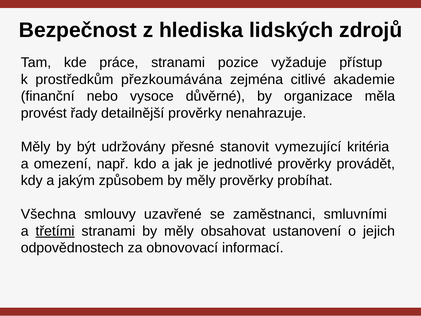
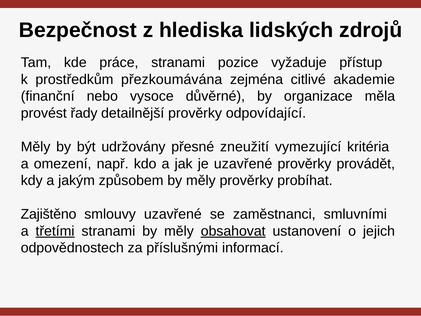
nenahrazuje: nenahrazuje -> odpovídající
stanovit: stanovit -> zneužití
je jednotlivé: jednotlivé -> uzavřené
Všechna: Všechna -> Zajištěno
obsahovat underline: none -> present
obnovovací: obnovovací -> příslušnými
